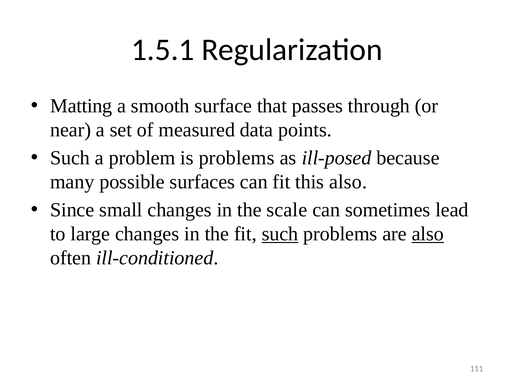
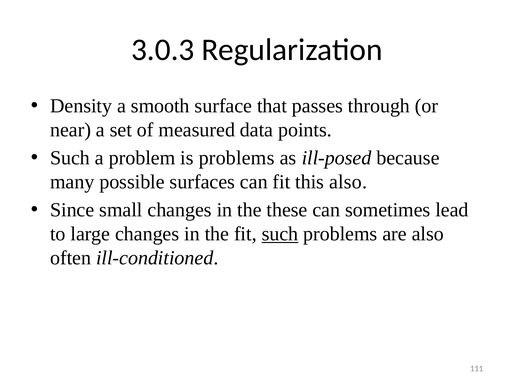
1.5.1: 1.5.1 -> 3.0.3
Matting: Matting -> Density
scale: scale -> these
also at (428, 234) underline: present -> none
